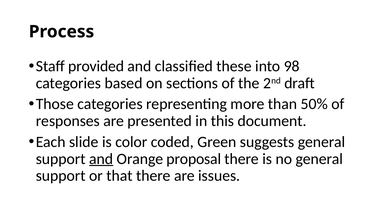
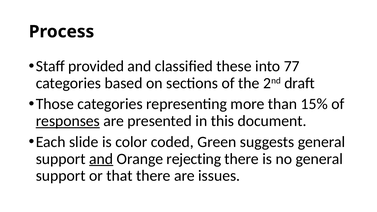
98: 98 -> 77
50%: 50% -> 15%
responses underline: none -> present
proposal: proposal -> rejecting
